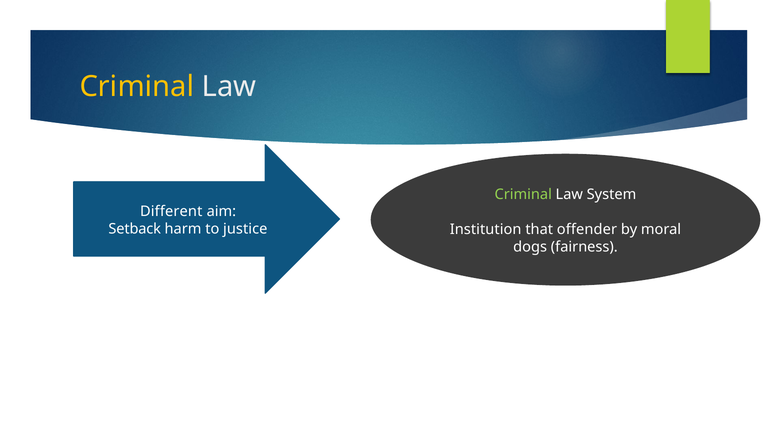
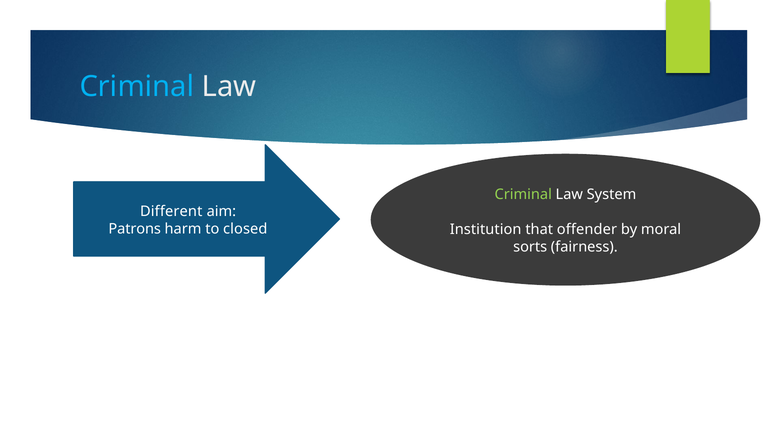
Criminal at (137, 87) colour: yellow -> light blue
Setback: Setback -> Patrons
justice: justice -> closed
dogs: dogs -> sorts
